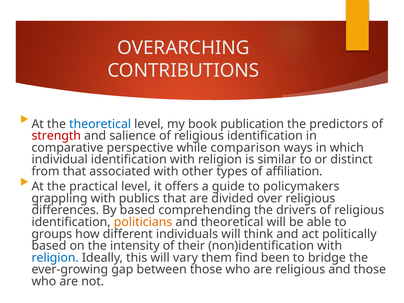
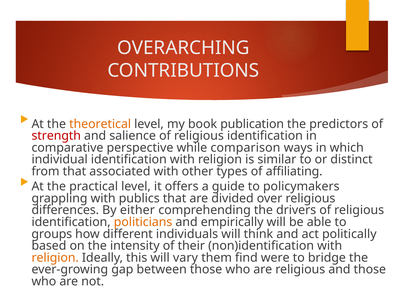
theoretical at (100, 124) colour: blue -> orange
affiliation: affiliation -> affiliating
By based: based -> either
and theoretical: theoretical -> empirically
religion at (55, 258) colour: blue -> orange
been: been -> were
